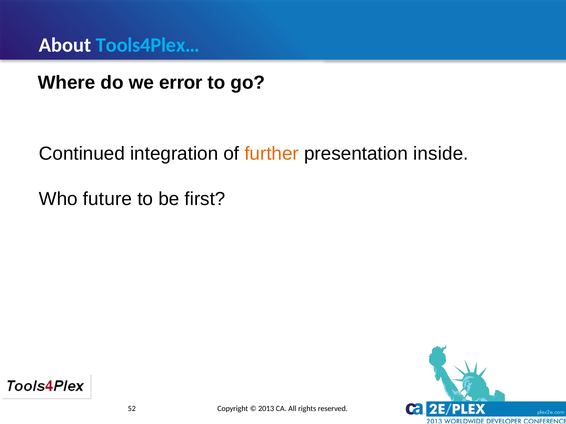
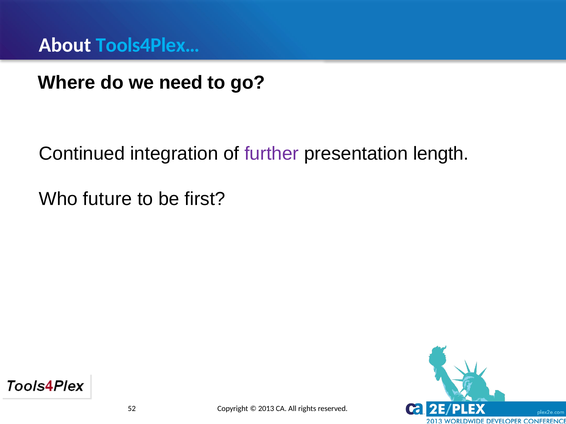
error: error -> need
further colour: orange -> purple
inside: inside -> length
